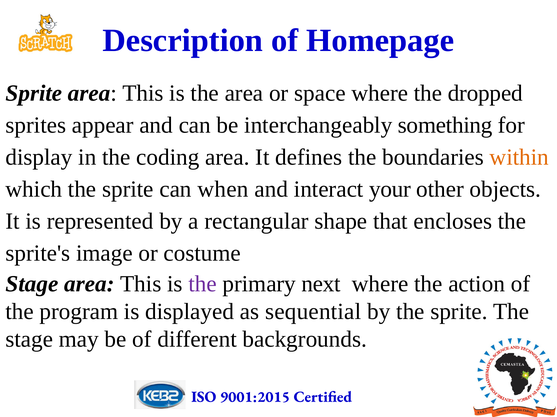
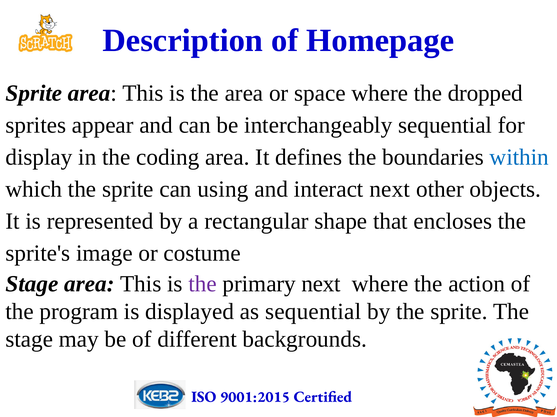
interchangeably something: something -> sequential
within colour: orange -> blue
when: when -> using
interact your: your -> next
